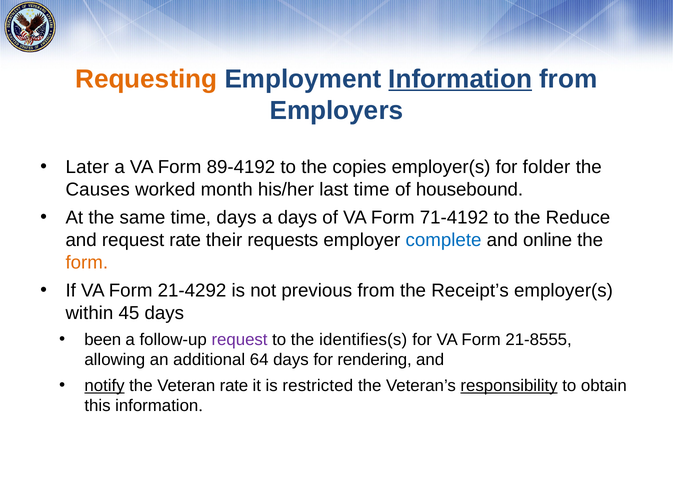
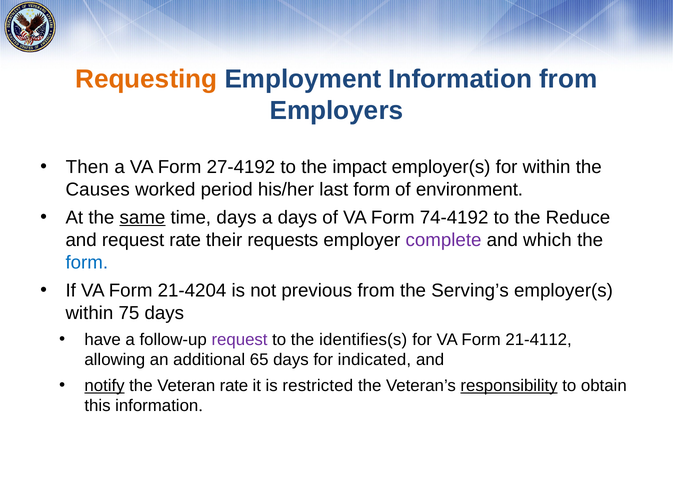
Information at (460, 79) underline: present -> none
Later: Later -> Then
89-4192: 89-4192 -> 27-4192
copies: copies -> impact
for folder: folder -> within
month: month -> period
last time: time -> form
housebound: housebound -> environment
same underline: none -> present
71-4192: 71-4192 -> 74-4192
complete colour: blue -> purple
online: online -> which
form at (87, 263) colour: orange -> blue
21-4292: 21-4292 -> 21-4204
Receipt’s: Receipt’s -> Serving’s
45: 45 -> 75
been: been -> have
21-8555: 21-8555 -> 21-4112
64: 64 -> 65
rendering: rendering -> indicated
